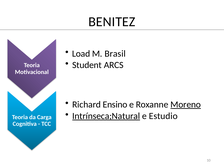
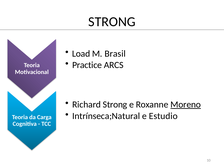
BENITEZ at (112, 22): BENITEZ -> STRONG
Student: Student -> Practice
Richard Ensino: Ensino -> Strong
Intrínseca;Natural underline: present -> none
